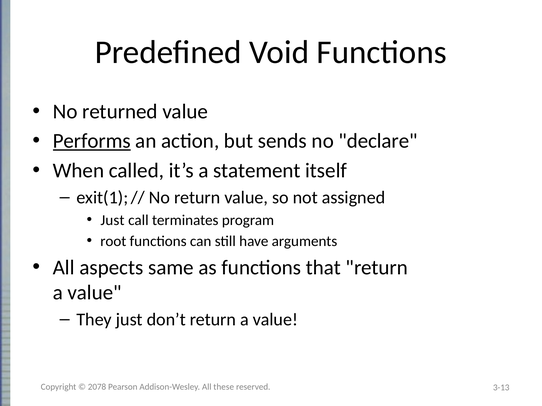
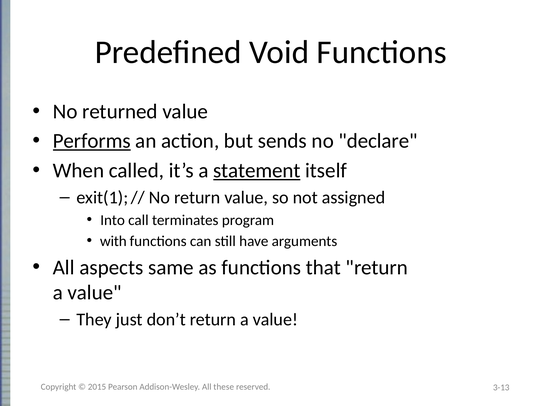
statement underline: none -> present
Just at (112, 220): Just -> Into
root: root -> with
2078: 2078 -> 2015
